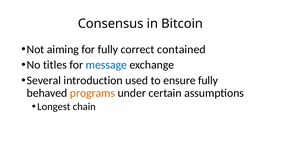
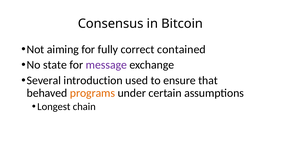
titles: titles -> state
message colour: blue -> purple
ensure fully: fully -> that
